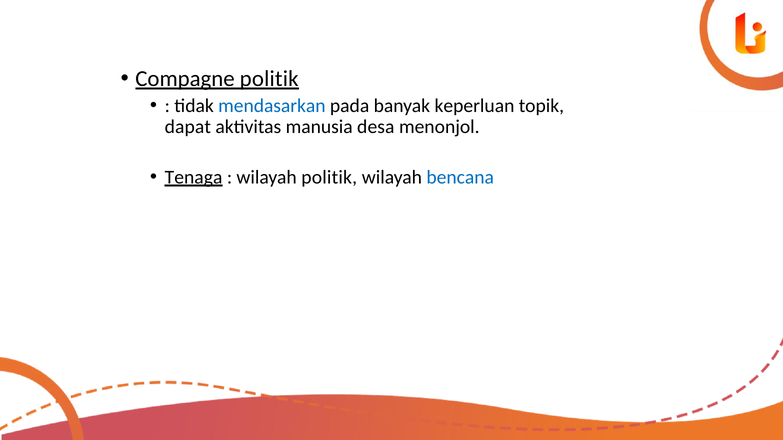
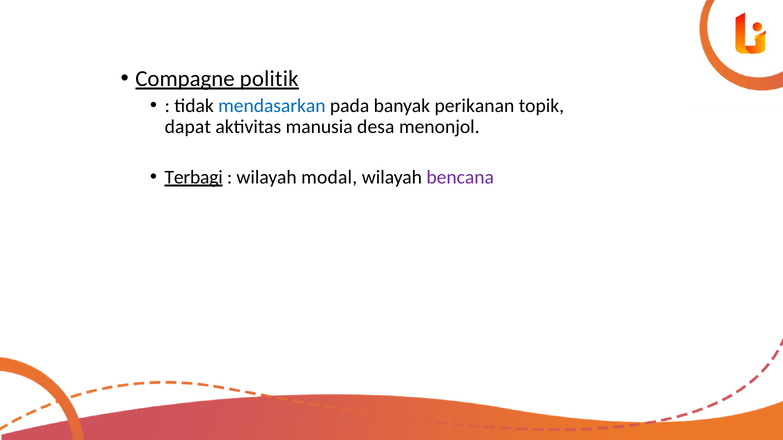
keperluan: keperluan -> perikanan
Tenaga: Tenaga -> Terbagi
wilayah politik: politik -> modal
bencana colour: blue -> purple
